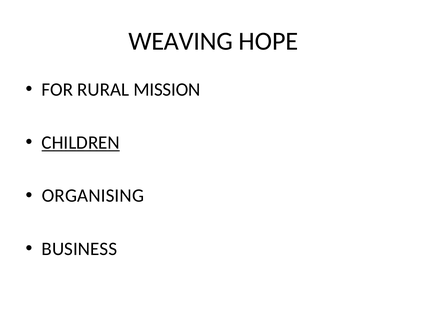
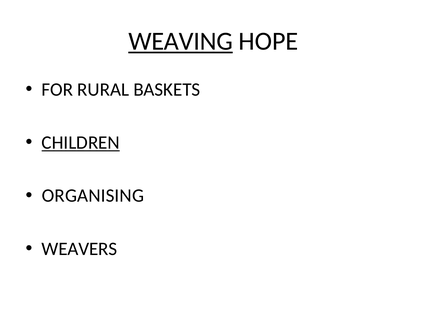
WEAVING underline: none -> present
MISSION: MISSION -> BASKETS
BUSINESS: BUSINESS -> WEAVERS
